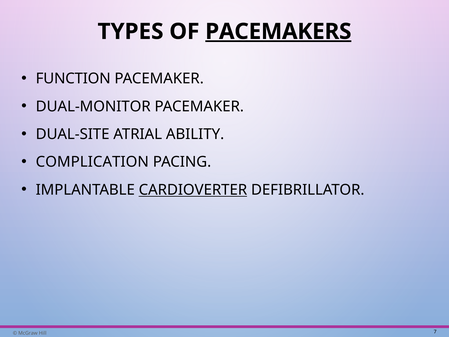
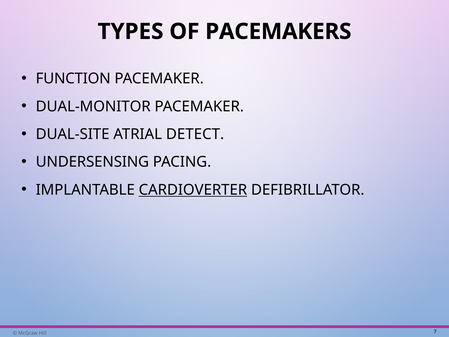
PACEMAKERS underline: present -> none
ABILITY: ABILITY -> DETECT
COMPLICATION: COMPLICATION -> UNDERSENSING
